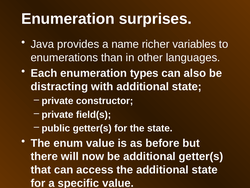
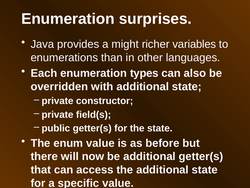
name: name -> might
distracting: distracting -> overridden
